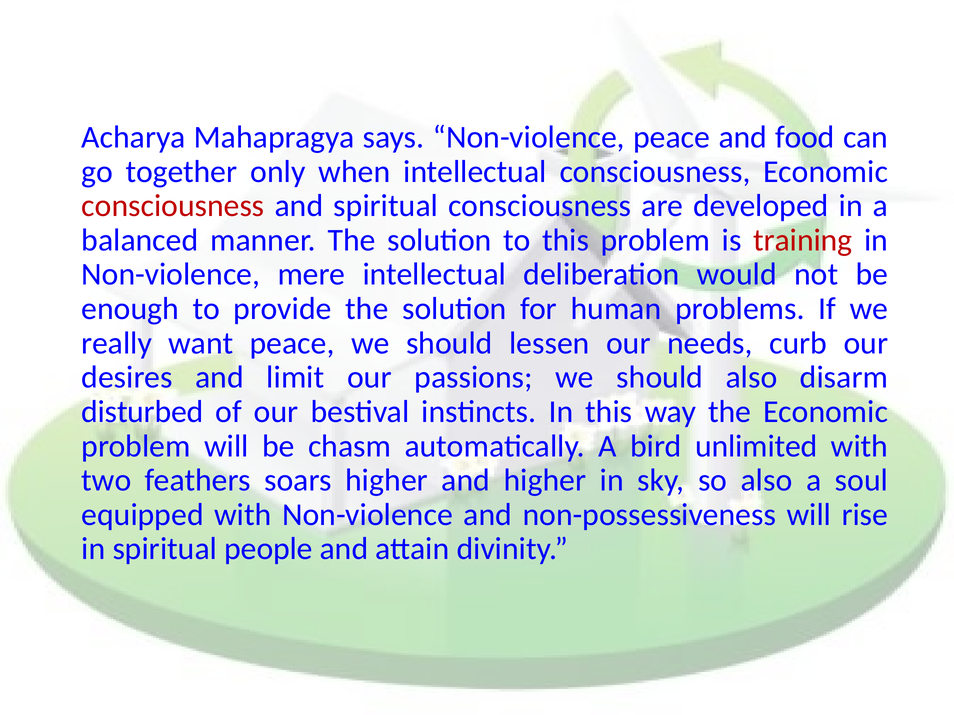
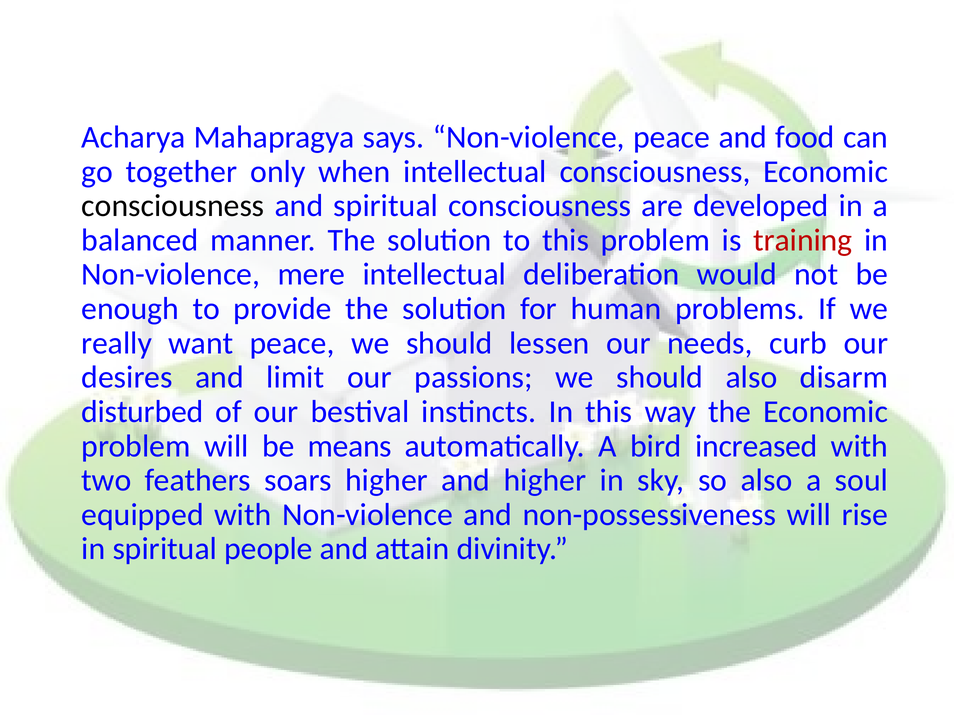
consciousness at (173, 206) colour: red -> black
chasm: chasm -> means
unlimited: unlimited -> increased
